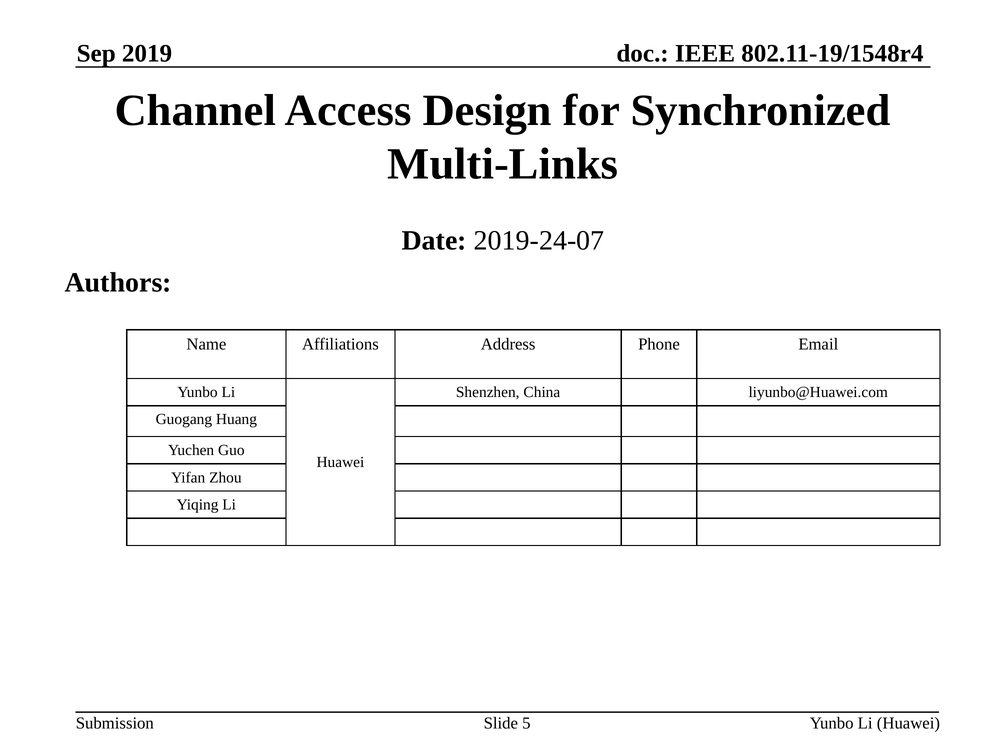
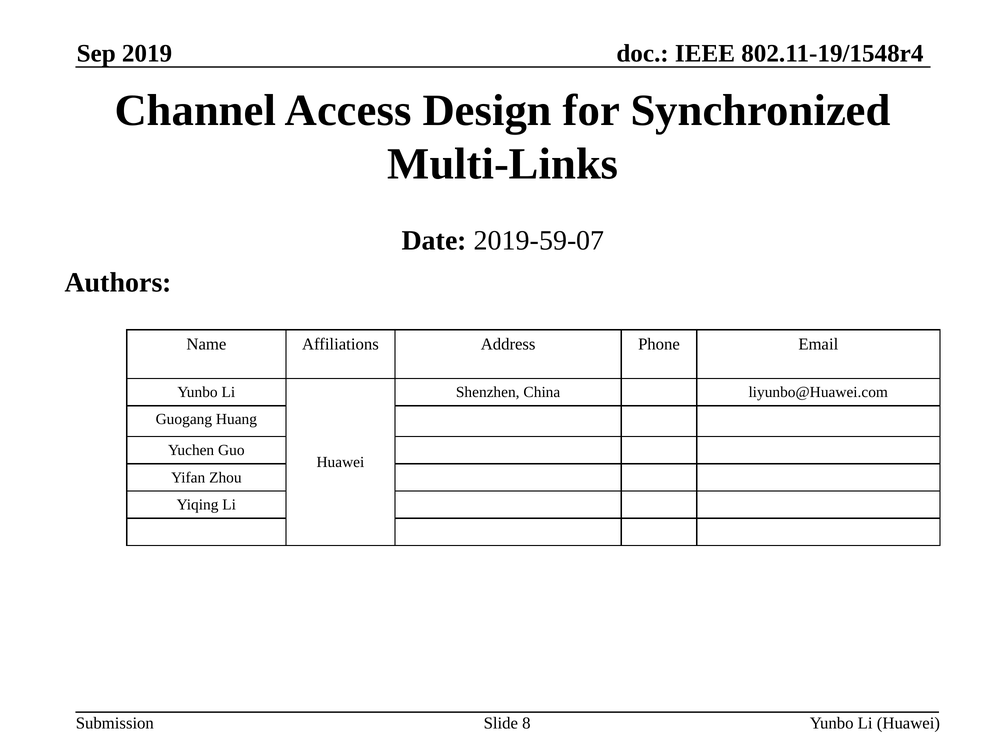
2019-24-07: 2019-24-07 -> 2019-59-07
5: 5 -> 8
